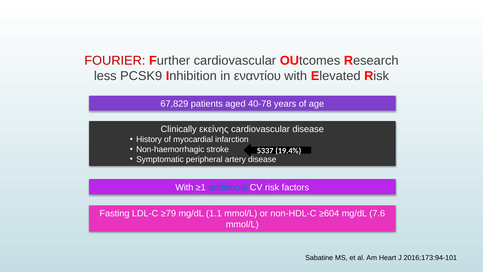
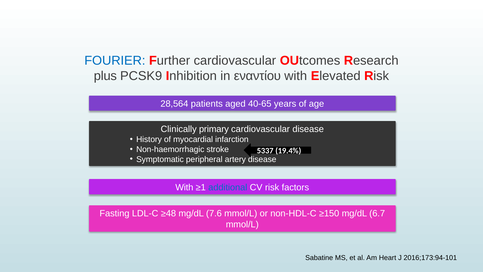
FOURIER colour: red -> blue
less: less -> plus
67,829: 67,829 -> 28,564
40-78: 40-78 -> 40-65
εκείνης: εκείνης -> primary
≥79: ≥79 -> ≥48
1.1: 1.1 -> 7.6
≥604: ≥604 -> ≥150
7.6: 7.6 -> 6.7
